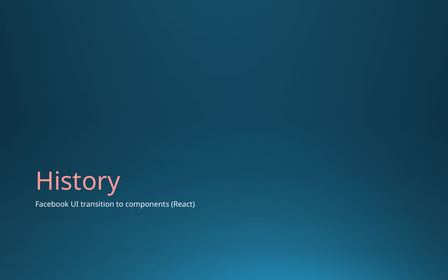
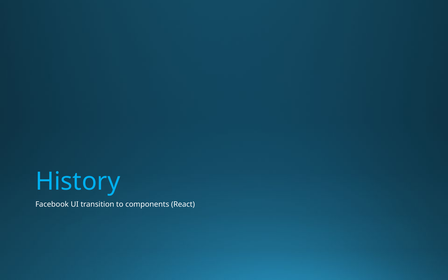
History colour: pink -> light blue
